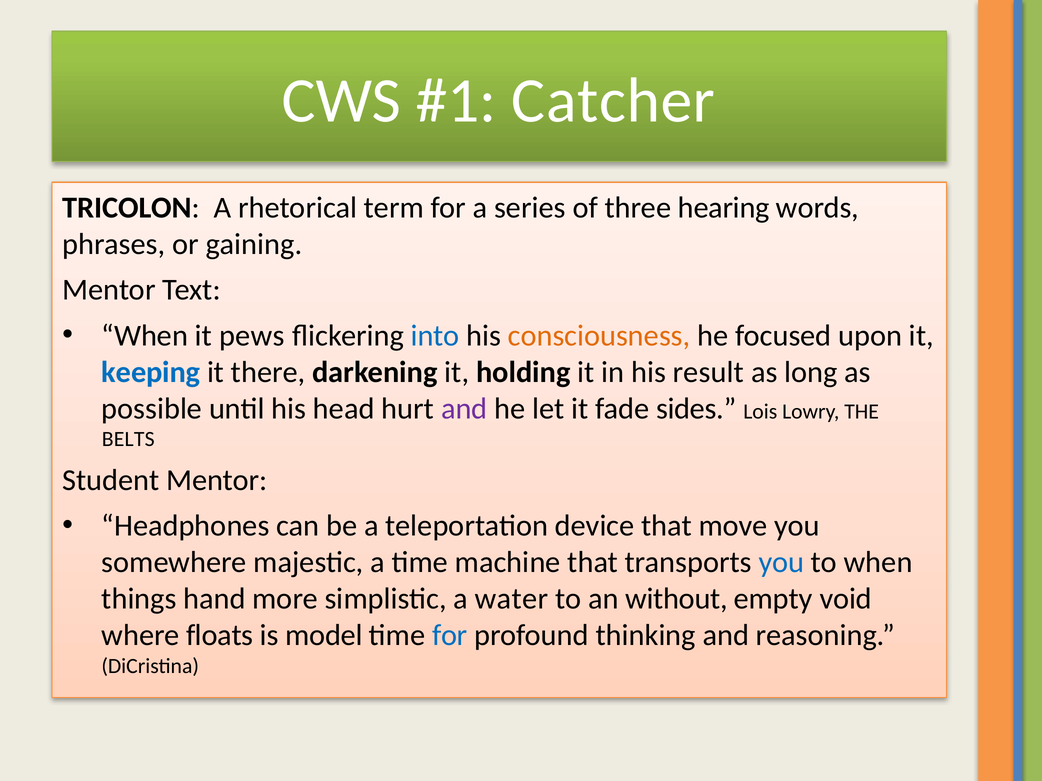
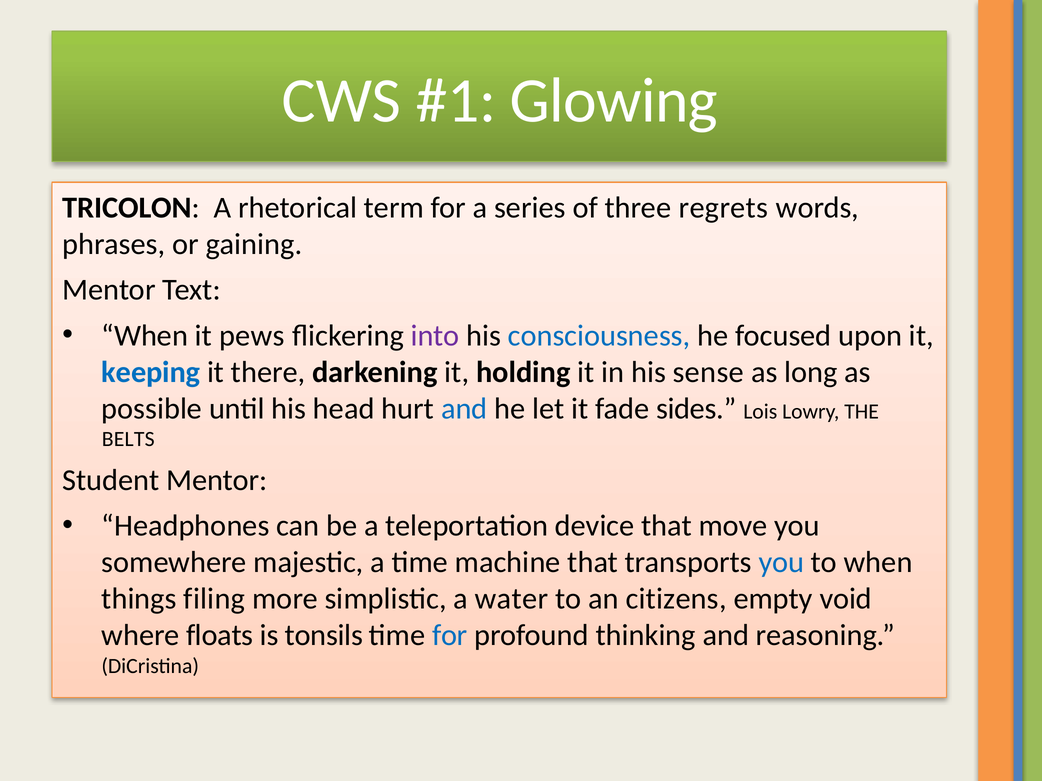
Catcher: Catcher -> Glowing
hearing: hearing -> regrets
into colour: blue -> purple
consciousness colour: orange -> blue
result: result -> sense
and at (464, 409) colour: purple -> blue
hand: hand -> filing
without: without -> citizens
model: model -> tonsils
